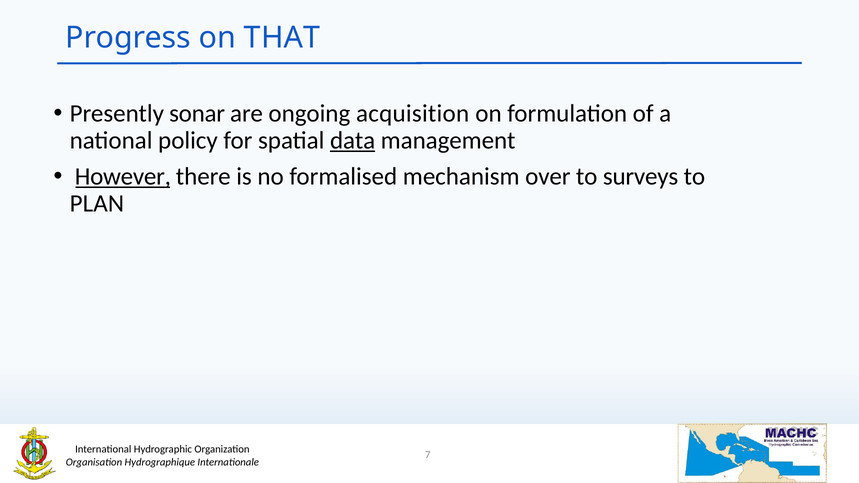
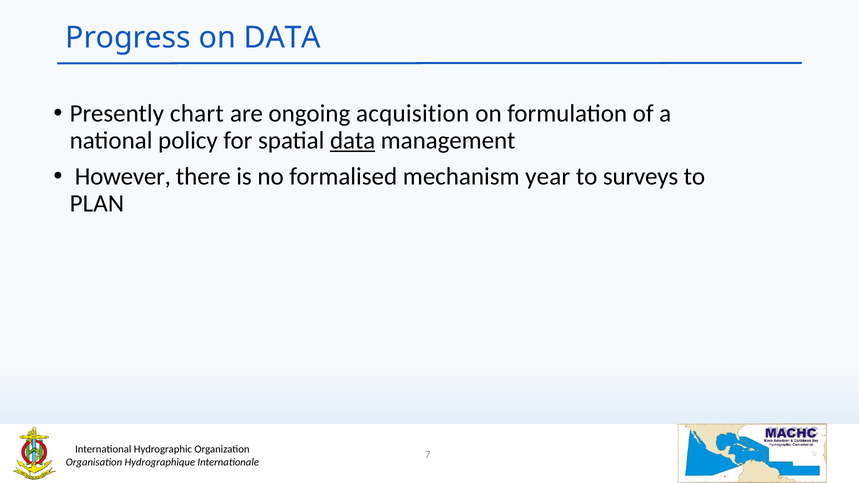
on THAT: THAT -> DATA
sonar: sonar -> chart
However underline: present -> none
over: over -> year
